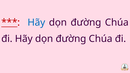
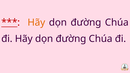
Hãy at (36, 22) colour: blue -> orange
